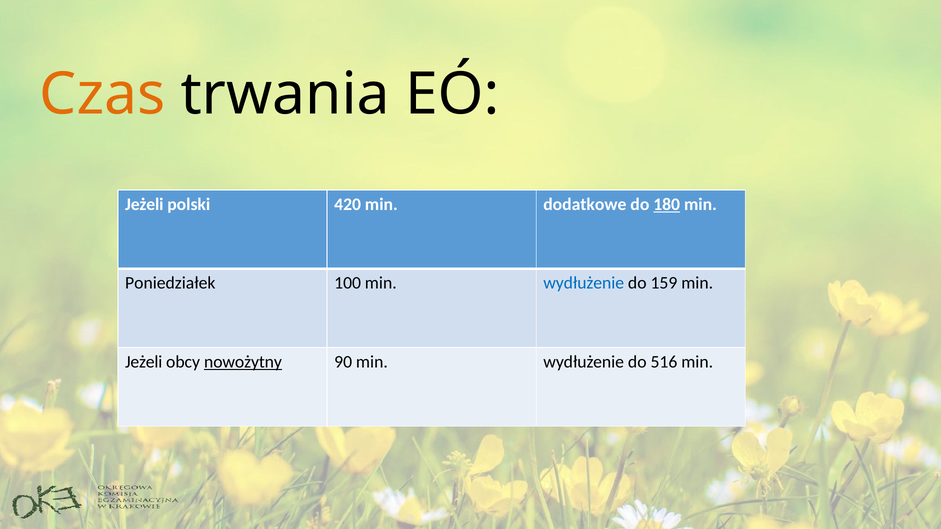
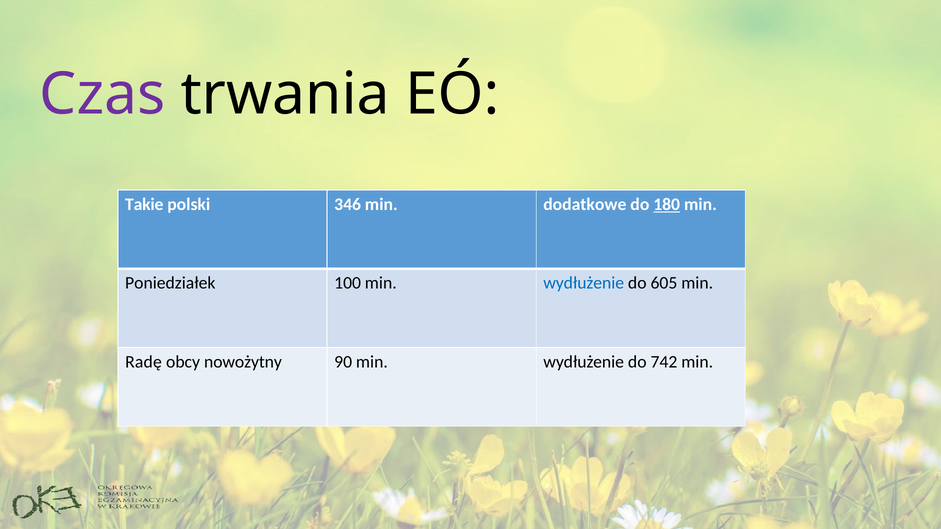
Czas colour: orange -> purple
Jeżeli at (144, 205): Jeżeli -> Takie
420: 420 -> 346
159: 159 -> 605
Jeżeli at (144, 362): Jeżeli -> Radę
nowożytny underline: present -> none
516: 516 -> 742
